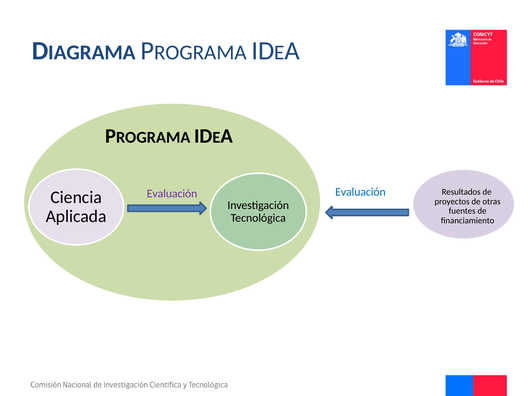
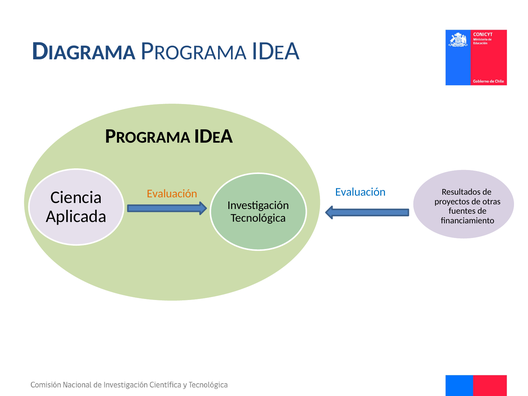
Evaluación at (172, 194) colour: purple -> orange
